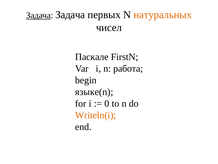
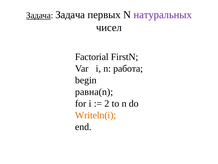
натуральных colour: orange -> purple
Паскале: Паскале -> Factorial
языке(n: языке(n -> равна(n
0: 0 -> 2
